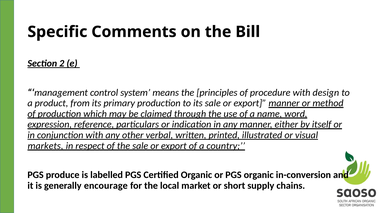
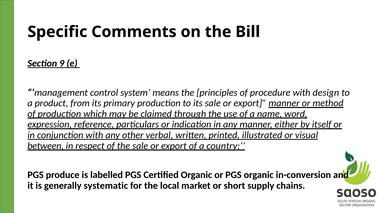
2: 2 -> 9
markets: markets -> between
encourage: encourage -> systematic
